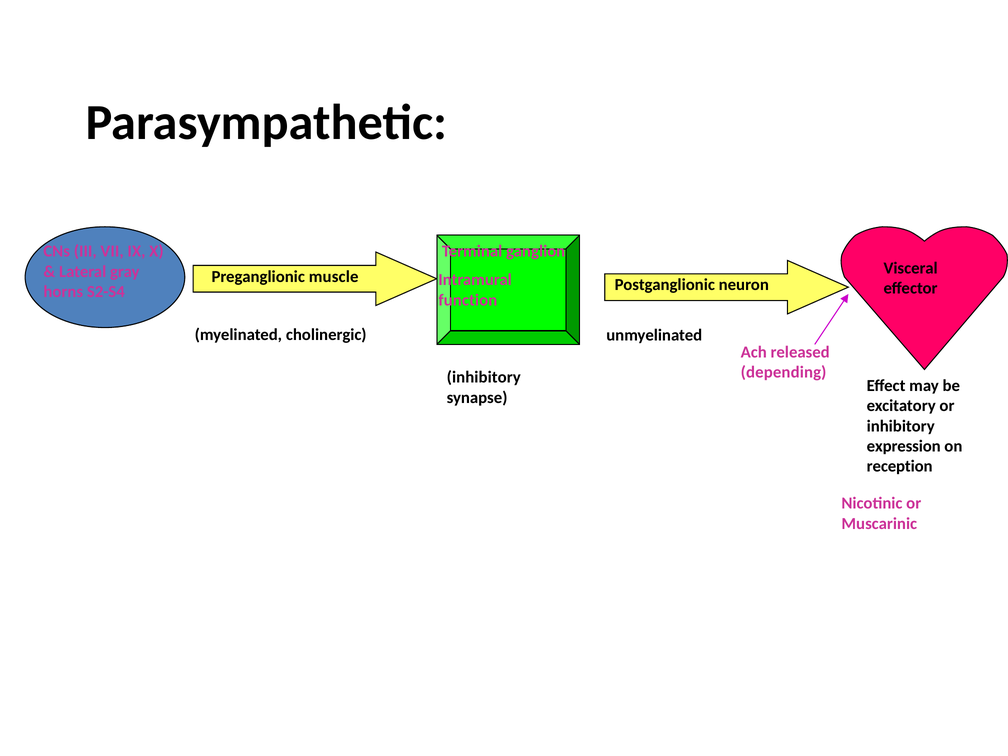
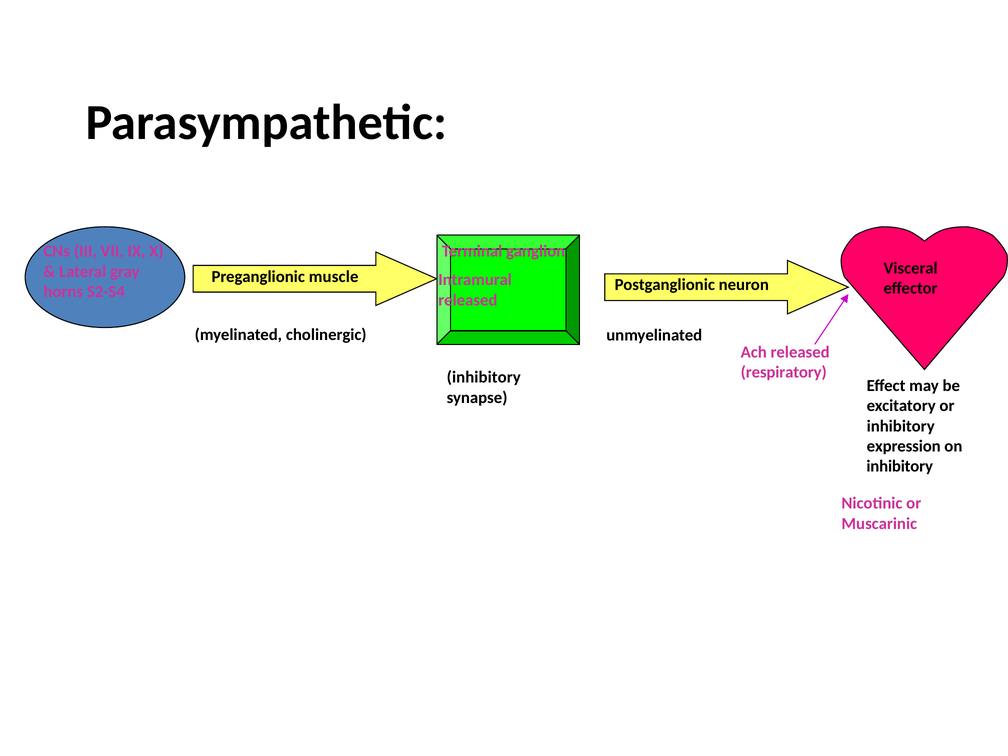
function at (468, 300): function -> released
depending: depending -> respiratory
reception at (900, 466): reception -> inhibitory
